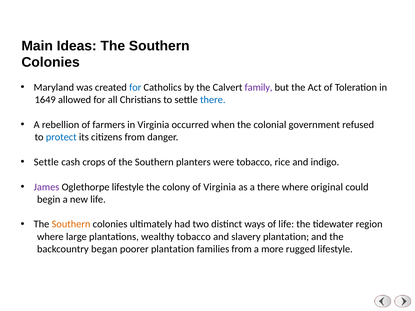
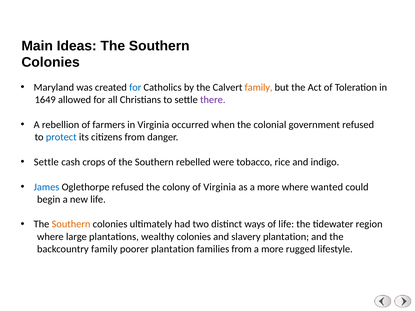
family at (259, 87) colour: purple -> orange
there at (213, 100) colour: blue -> purple
planters: planters -> rebelled
James colour: purple -> blue
Oglethorpe lifestyle: lifestyle -> refused
as a there: there -> more
original: original -> wanted
wealthy tobacco: tobacco -> colonies
backcountry began: began -> family
